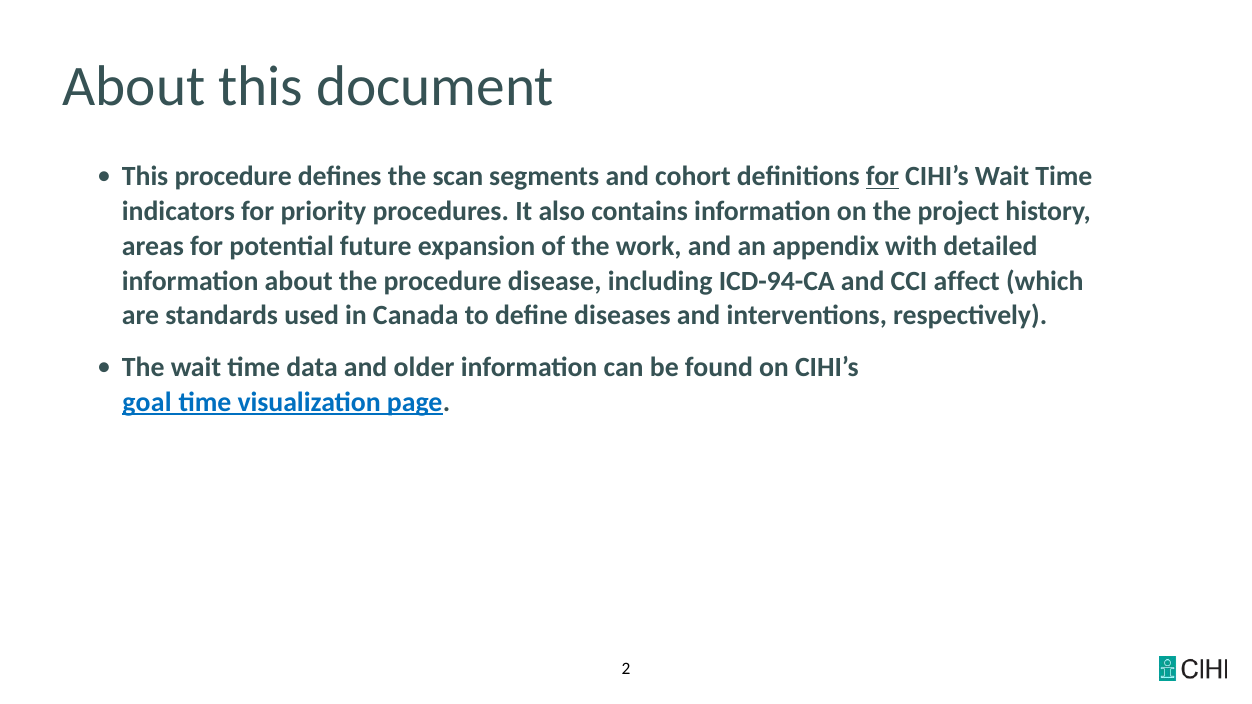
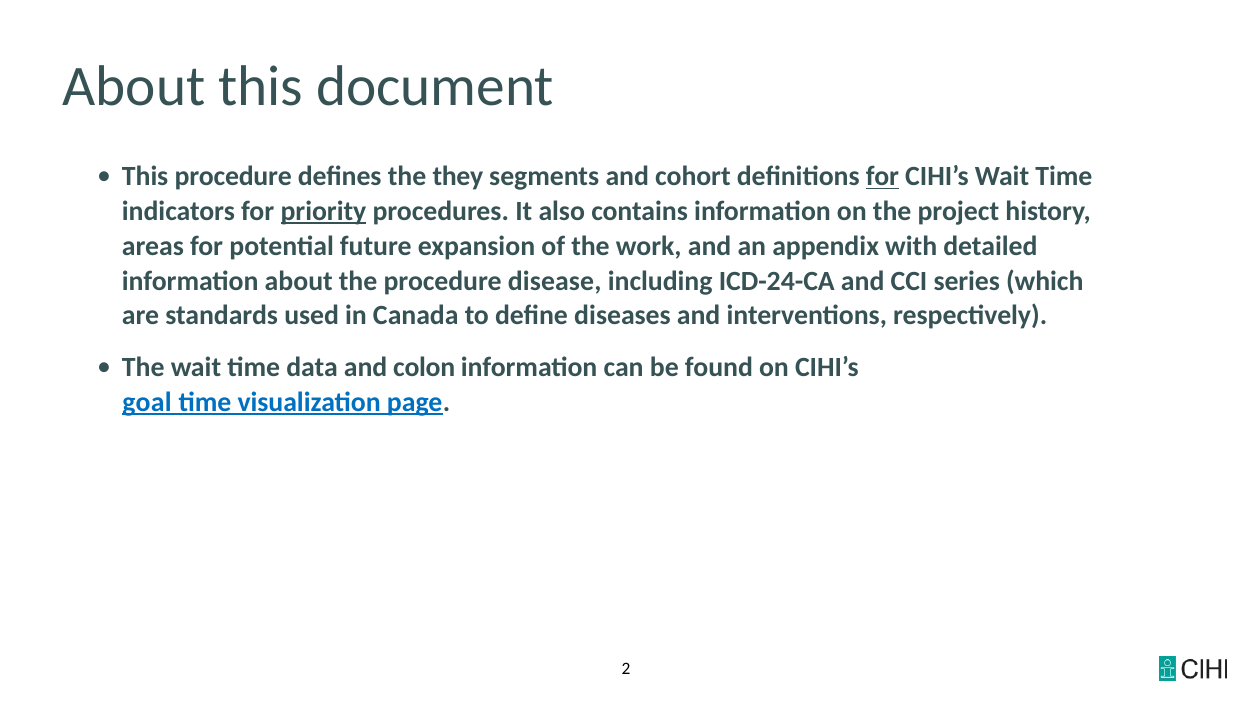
scan: scan -> they
priority underline: none -> present
ICD-94-CA: ICD-94-CA -> ICD-24-CA
affect: affect -> series
older: older -> colon
